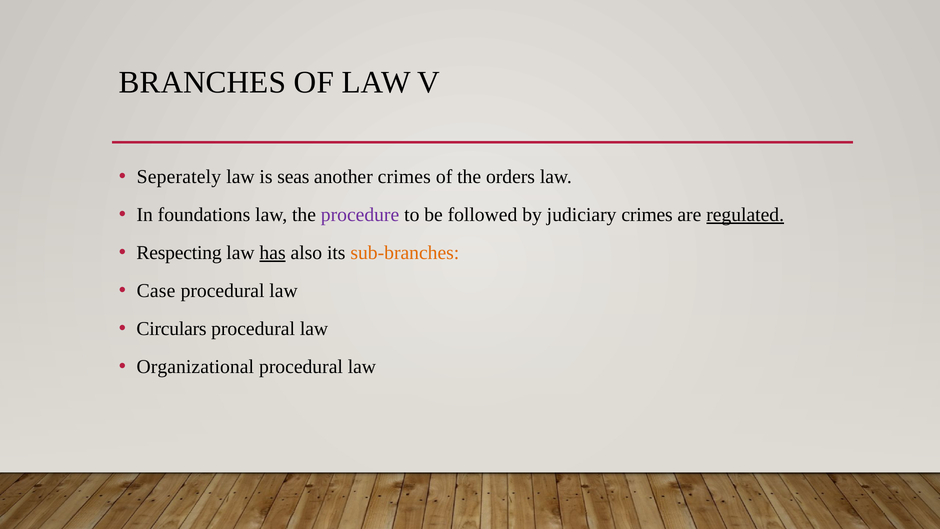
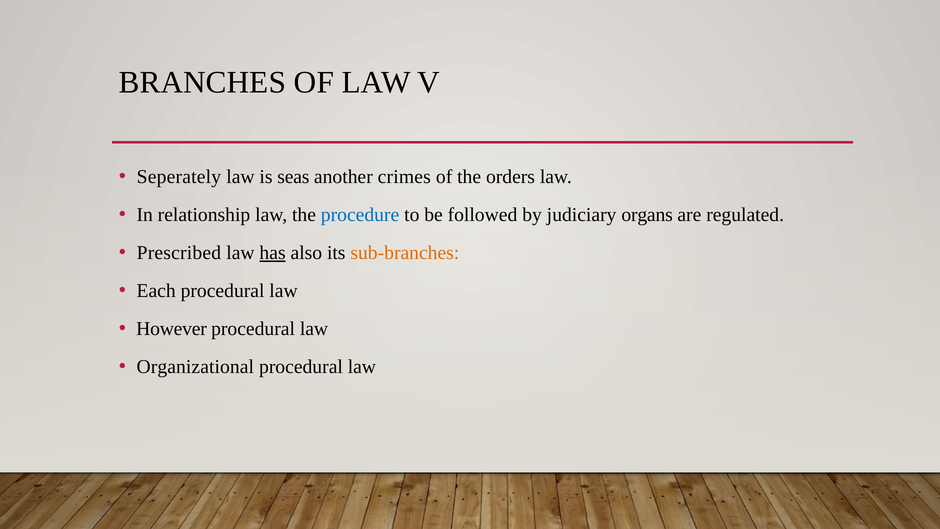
foundations: foundations -> relationship
procedure colour: purple -> blue
judiciary crimes: crimes -> organs
regulated underline: present -> none
Respecting: Respecting -> Prescribed
Case: Case -> Each
Circulars: Circulars -> However
